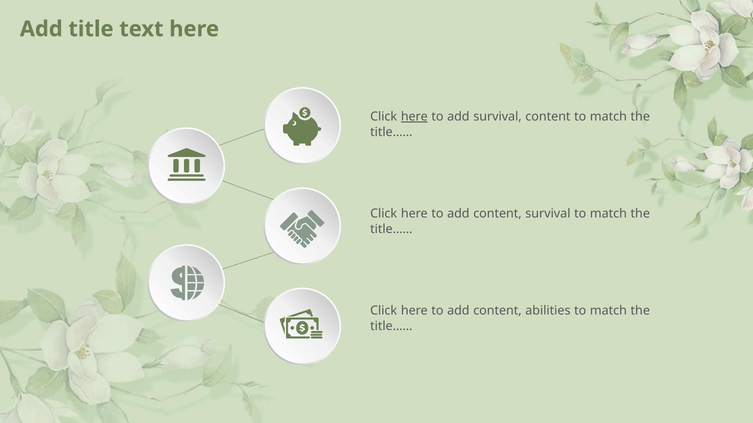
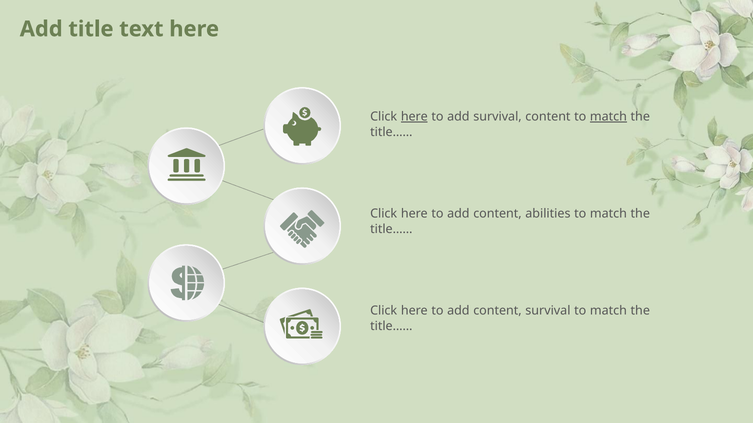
match at (608, 117) underline: none -> present
content survival: survival -> abilities
content abilities: abilities -> survival
